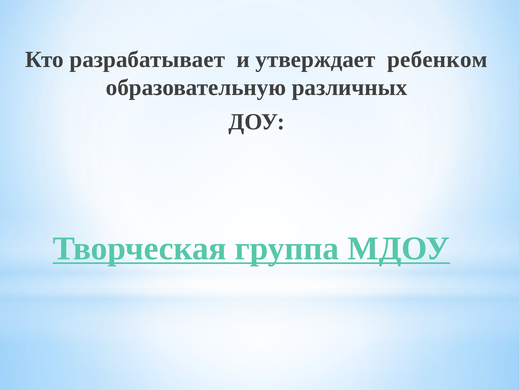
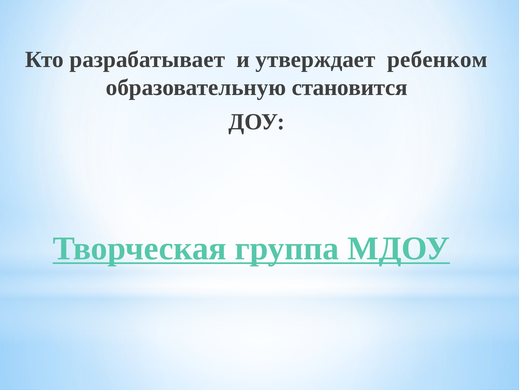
различных: различных -> становится
